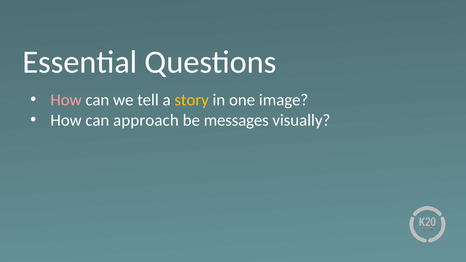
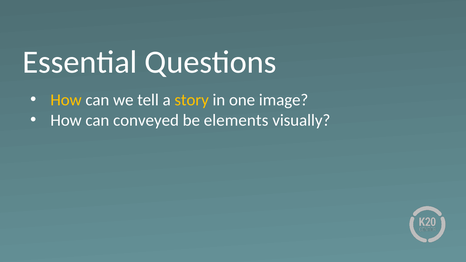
How at (66, 100) colour: pink -> yellow
approach: approach -> conveyed
messages: messages -> elements
